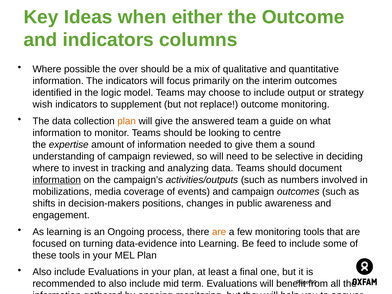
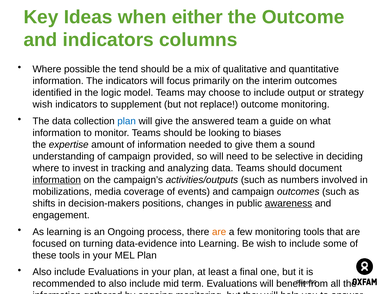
over: over -> tend
plan at (127, 121) colour: orange -> blue
centre: centre -> biases
reviewed: reviewed -> provided
awareness underline: none -> present
Be feed: feed -> wish
